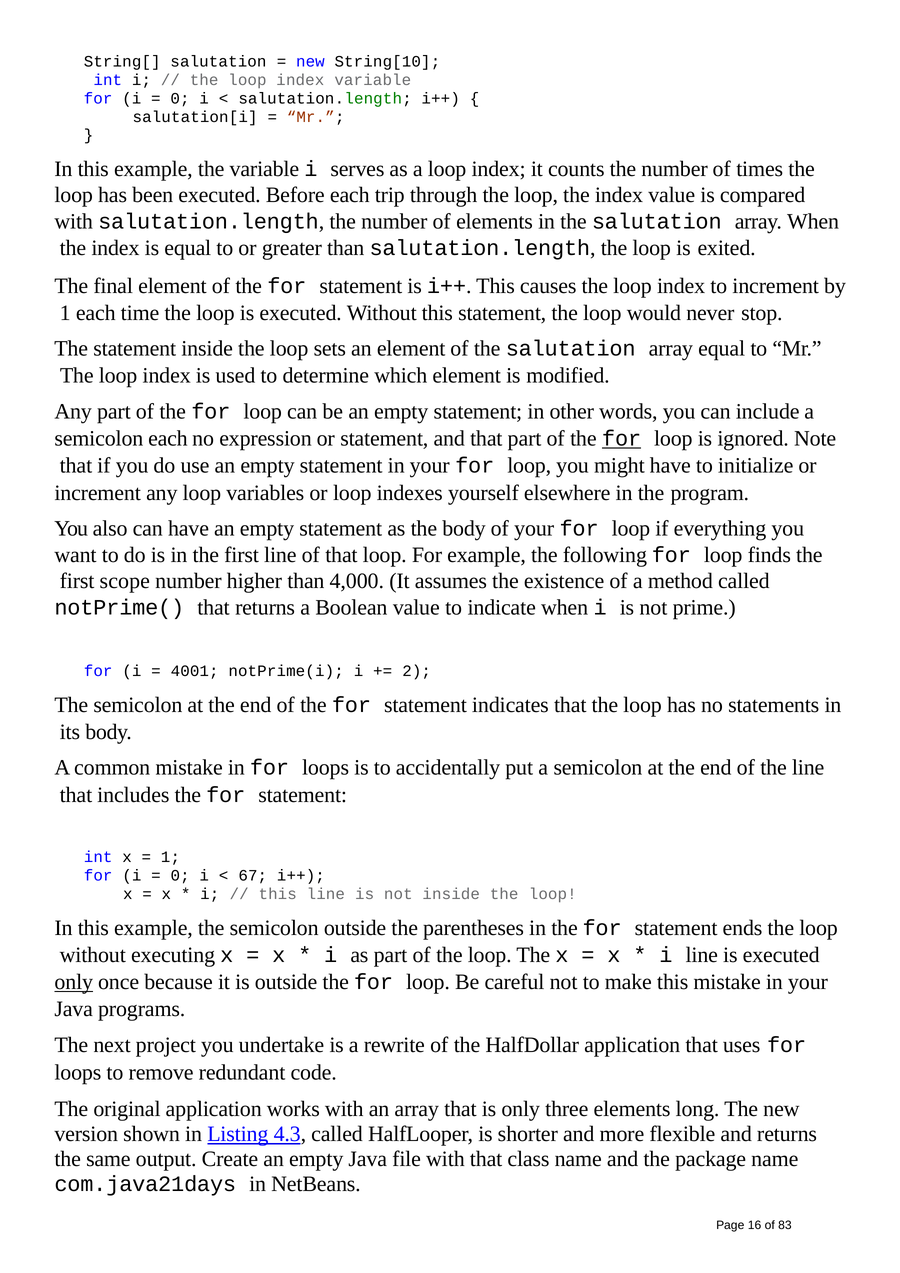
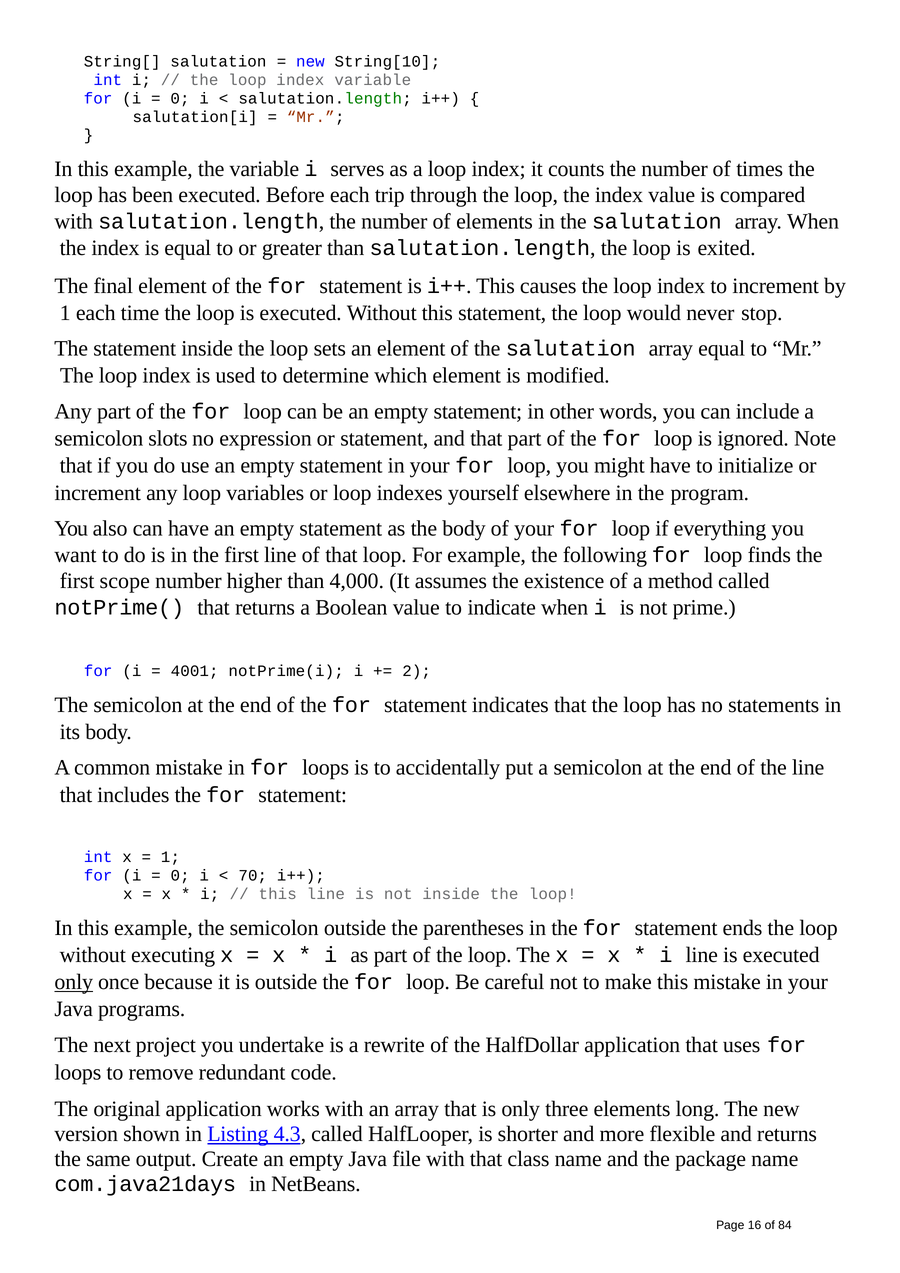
semicolon each: each -> slots
for at (622, 439) underline: present -> none
67: 67 -> 70
83: 83 -> 84
